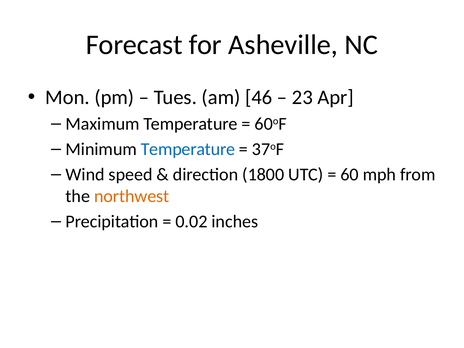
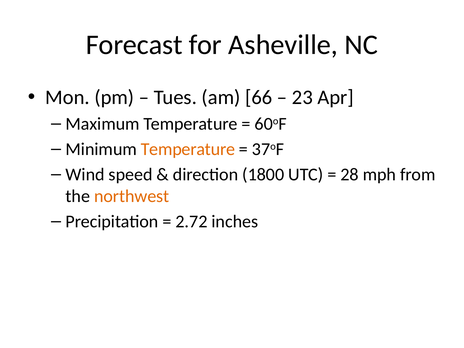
46: 46 -> 66
Temperature at (188, 149) colour: blue -> orange
60: 60 -> 28
0.02: 0.02 -> 2.72
